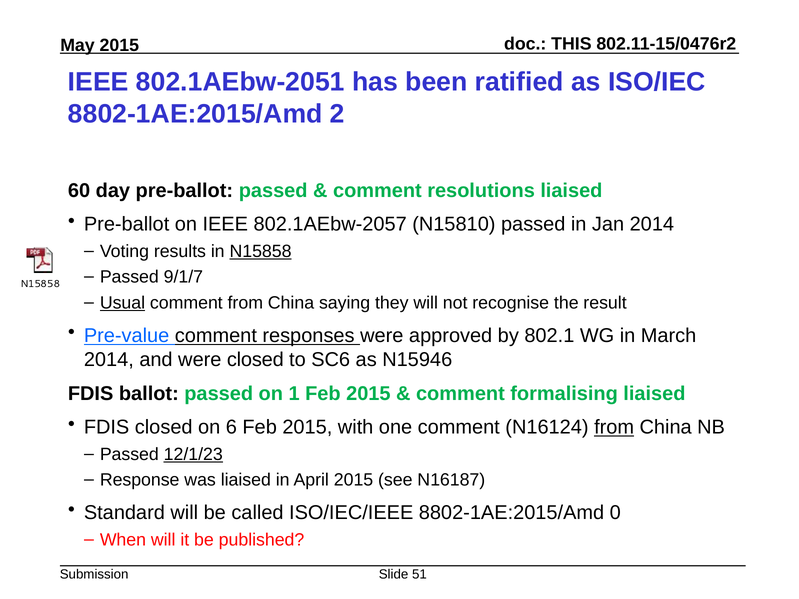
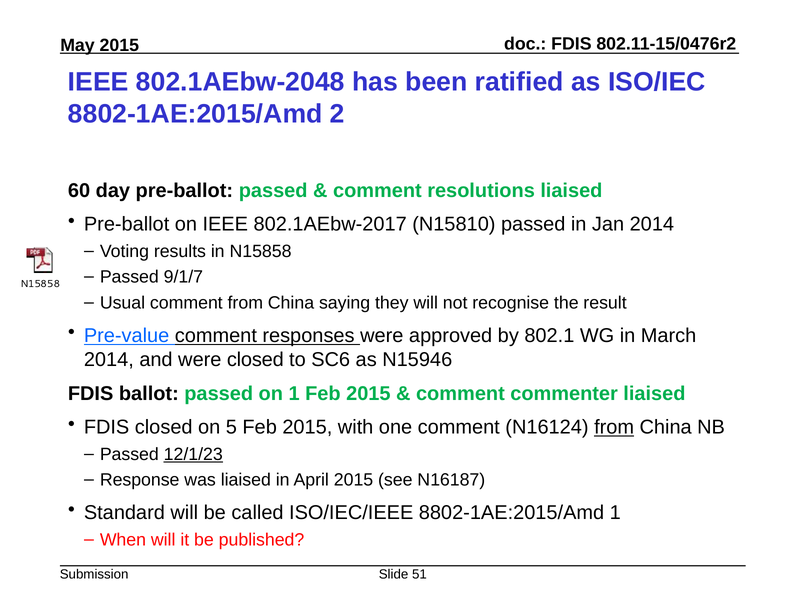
THIS at (571, 44): THIS -> FDIS
802.1AEbw-2051: 802.1AEbw-2051 -> 802.1AEbw-2048
802.1AEbw-2057: 802.1AEbw-2057 -> 802.1AEbw-2017
N15858 at (261, 251) underline: present -> none
Usual underline: present -> none
formalising: formalising -> commenter
6: 6 -> 5
8802-1AE:2015/Amd 0: 0 -> 1
